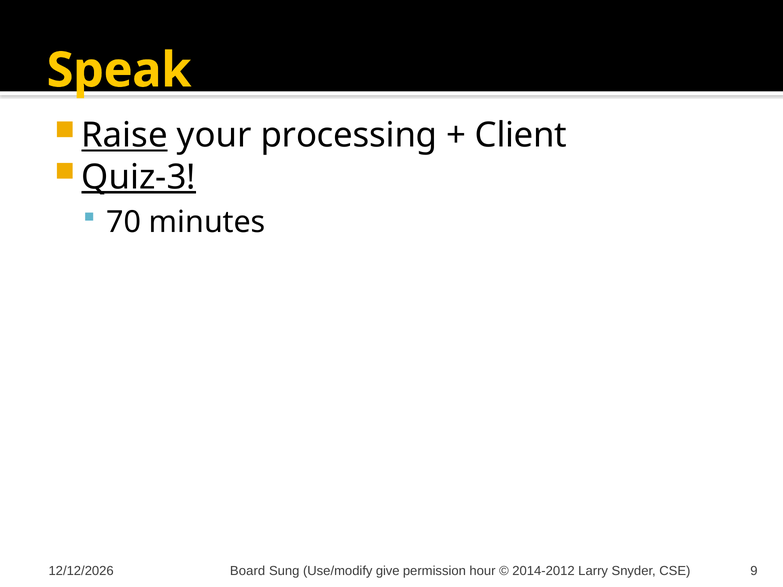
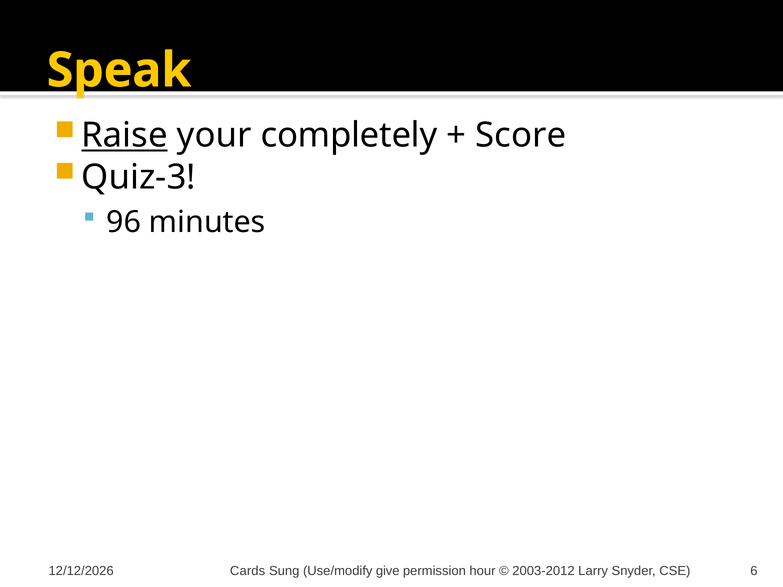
processing: processing -> completely
Client: Client -> Score
Quiz-3 underline: present -> none
70: 70 -> 96
Board: Board -> Cards
2014-2012: 2014-2012 -> 2003-2012
9: 9 -> 6
